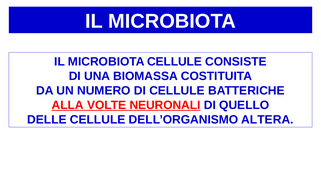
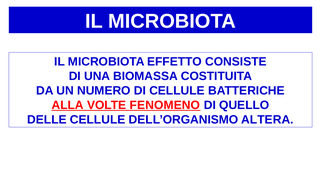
MICROBIOTA CELLULE: CELLULE -> EFFETTO
NEURONALI: NEURONALI -> FENOMENO
